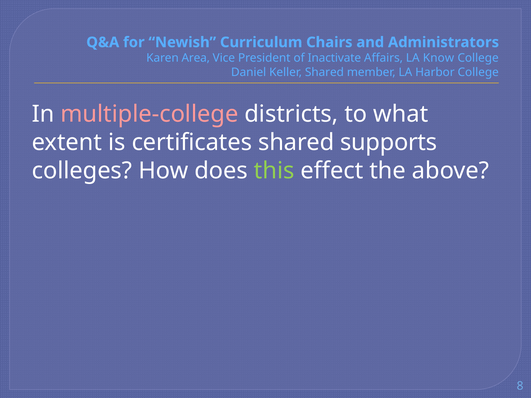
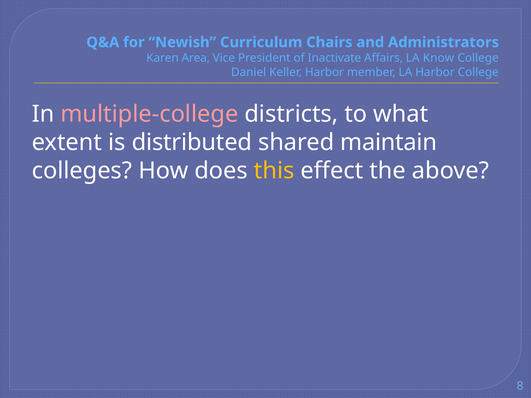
Keller Shared: Shared -> Harbor
certificates: certificates -> distributed
supports: supports -> maintain
this colour: light green -> yellow
